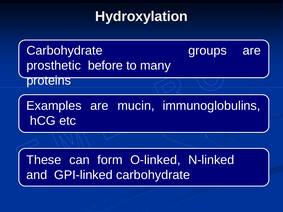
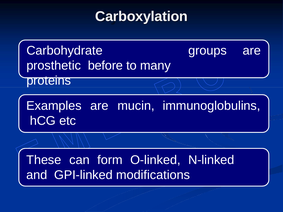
Hydroxylation: Hydroxylation -> Carboxylation
GPI-linked carbohydrate: carbohydrate -> modifications
